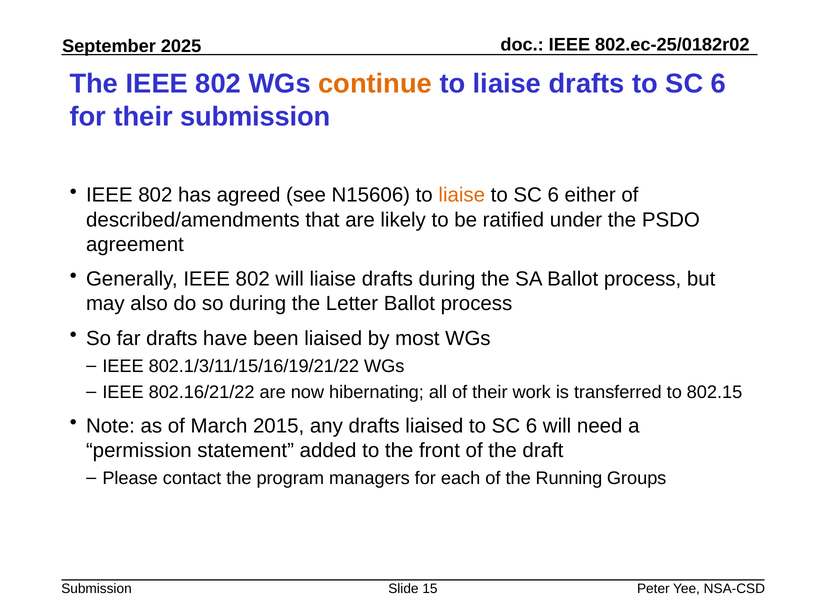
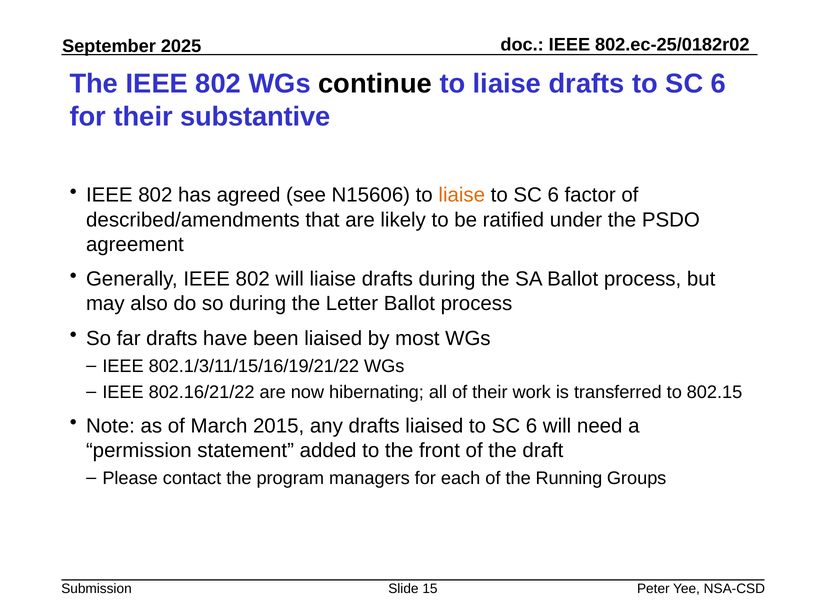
continue colour: orange -> black
their submission: submission -> substantive
either: either -> factor
